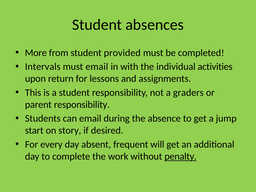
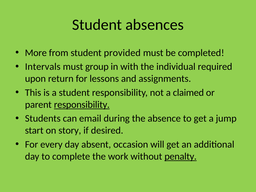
must email: email -> group
activities: activities -> required
graders: graders -> claimed
responsibility at (82, 105) underline: none -> present
frequent: frequent -> occasion
